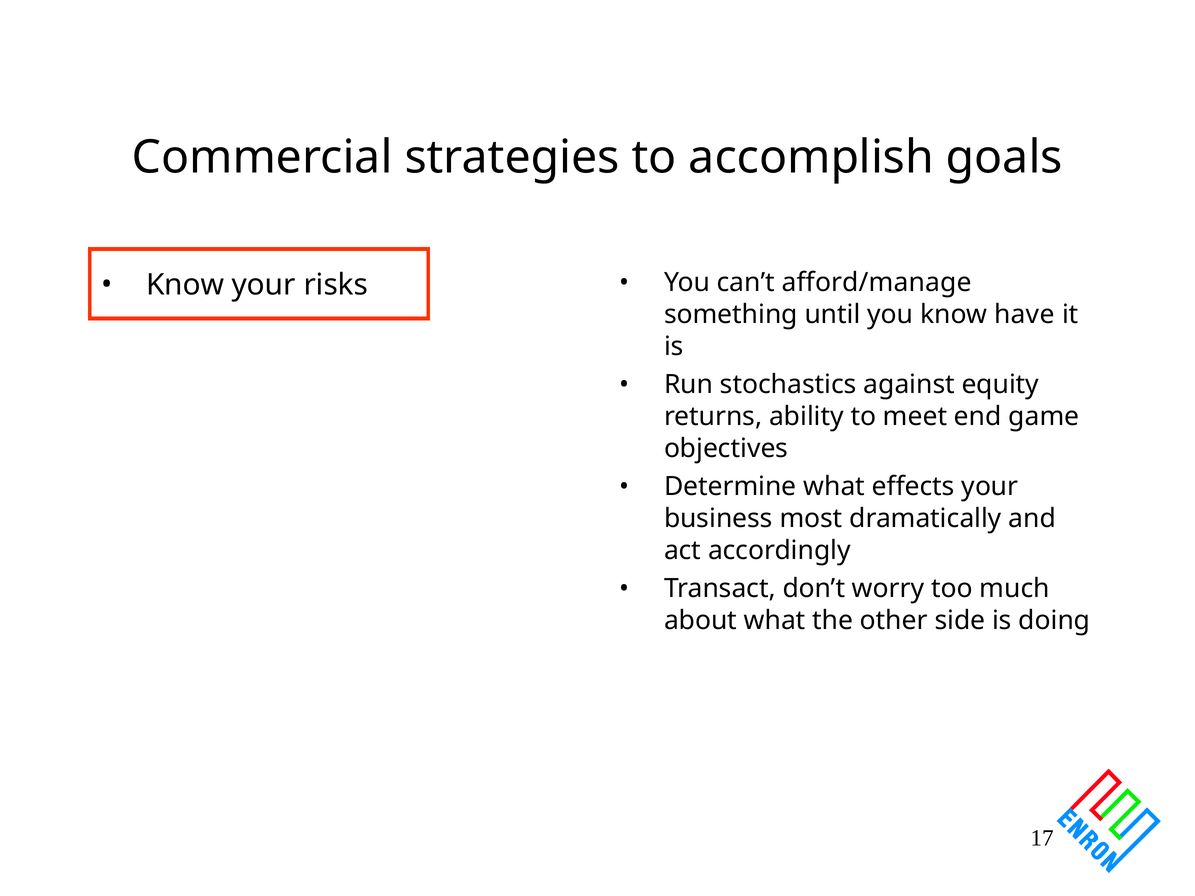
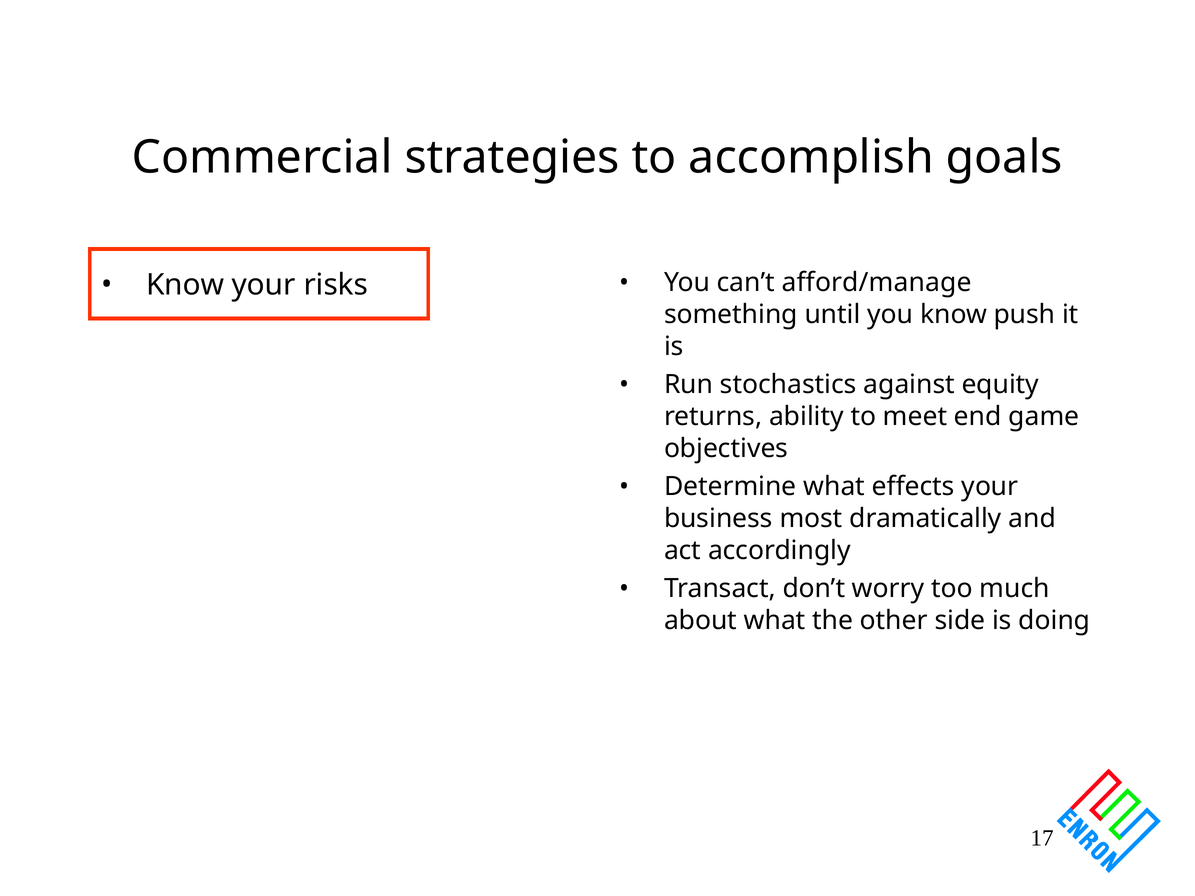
have: have -> push
